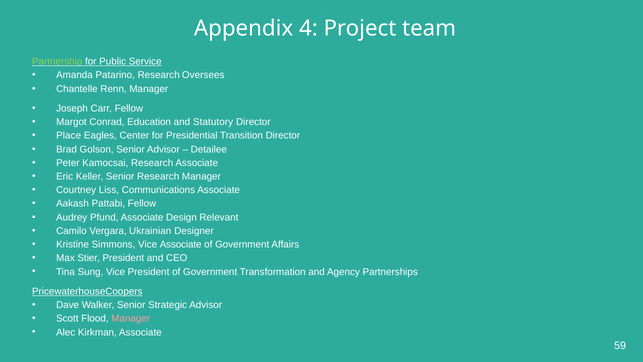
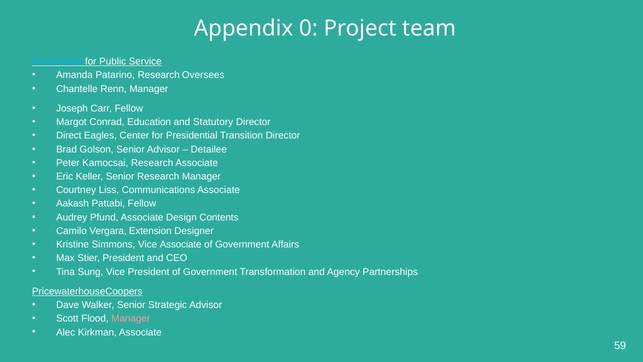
4: 4 -> 0
Partnership colour: light green -> light blue
Place: Place -> Direct
Relevant: Relevant -> Contents
Ukrainian: Ukrainian -> Extension
